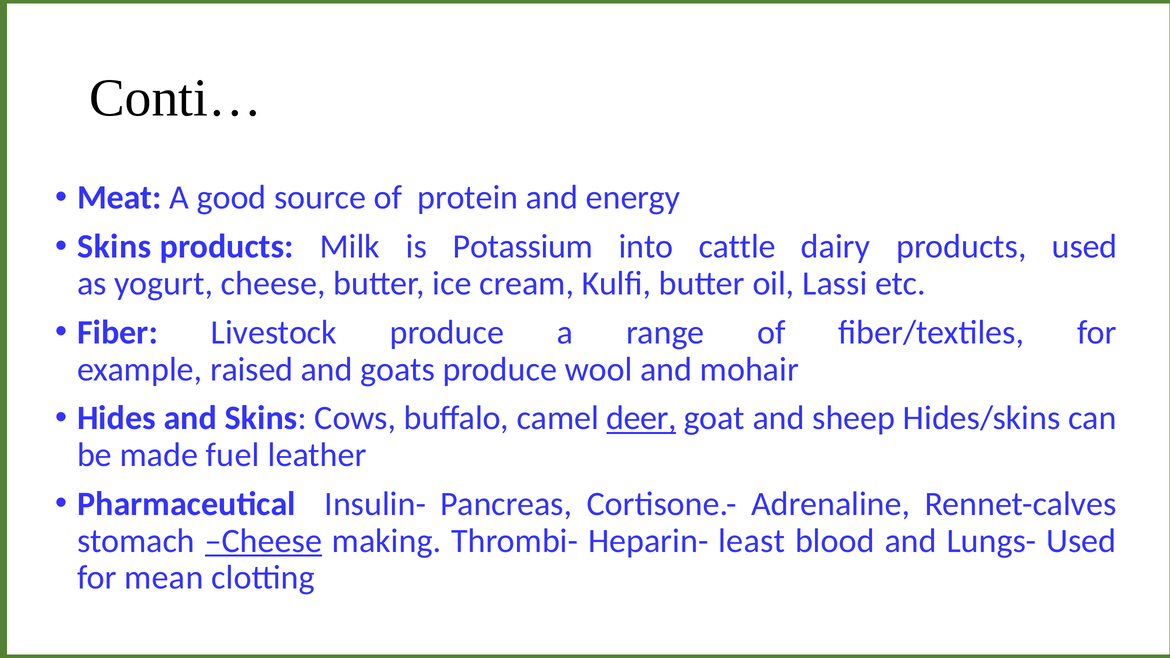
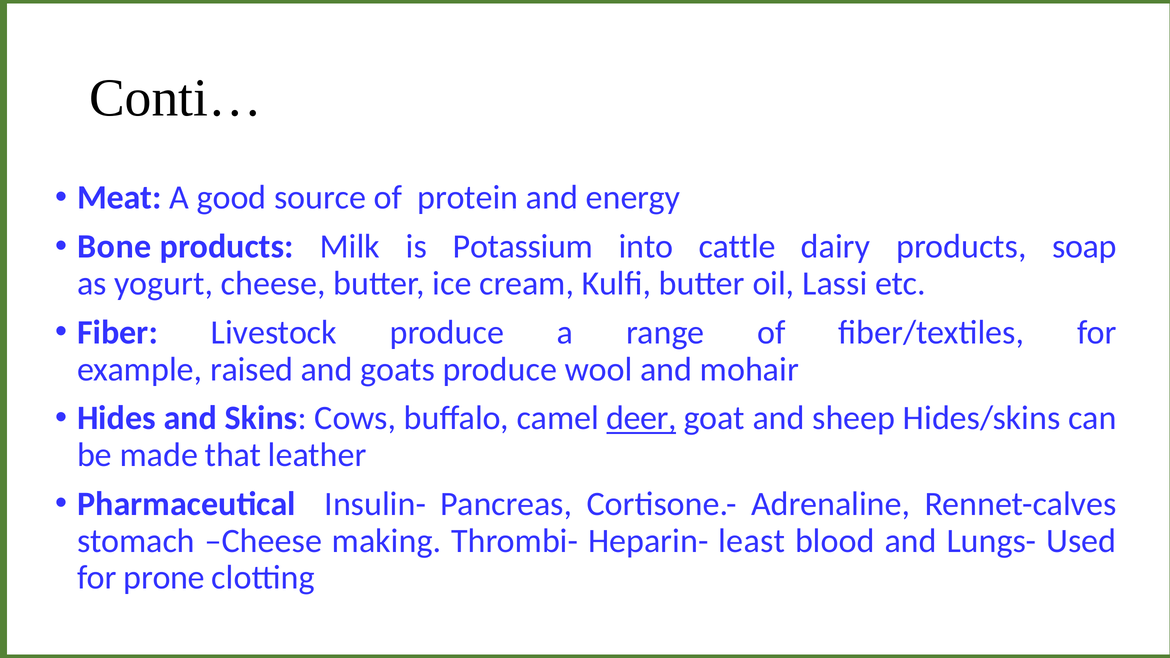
Skins at (114, 247): Skins -> Bone
products used: used -> soap
fuel: fuel -> that
Cheese at (263, 541) underline: present -> none
mean: mean -> prone
